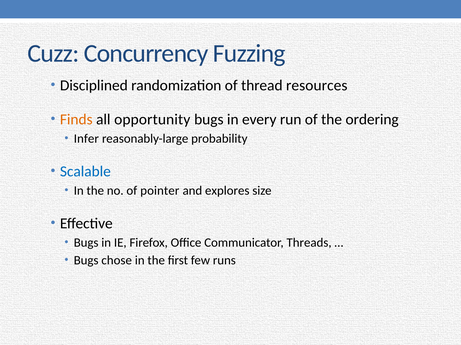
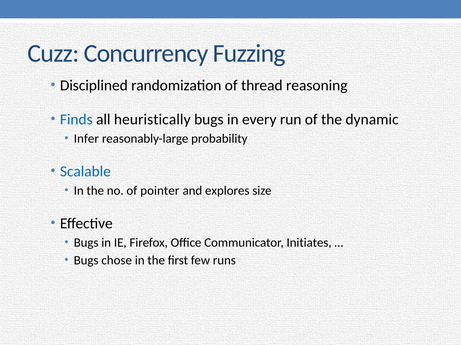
resources: resources -> reasoning
Finds colour: orange -> blue
opportunity: opportunity -> heuristically
ordering: ordering -> dynamic
Threads: Threads -> Initiates
